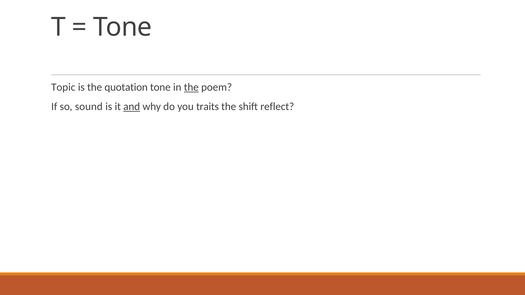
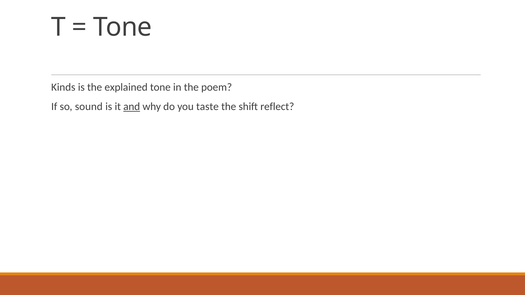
Topic: Topic -> Kinds
quotation: quotation -> explained
the at (191, 87) underline: present -> none
traits: traits -> taste
